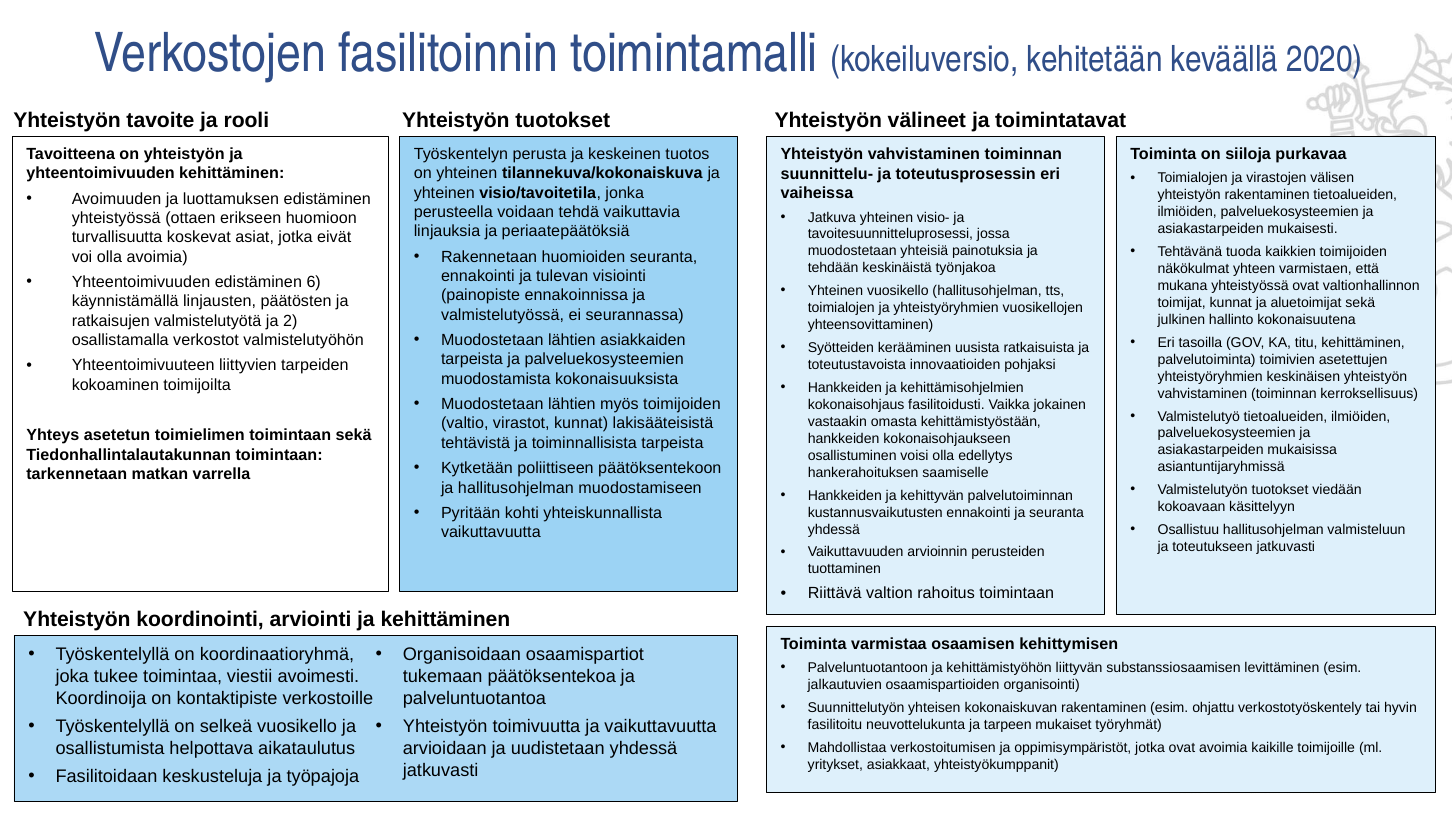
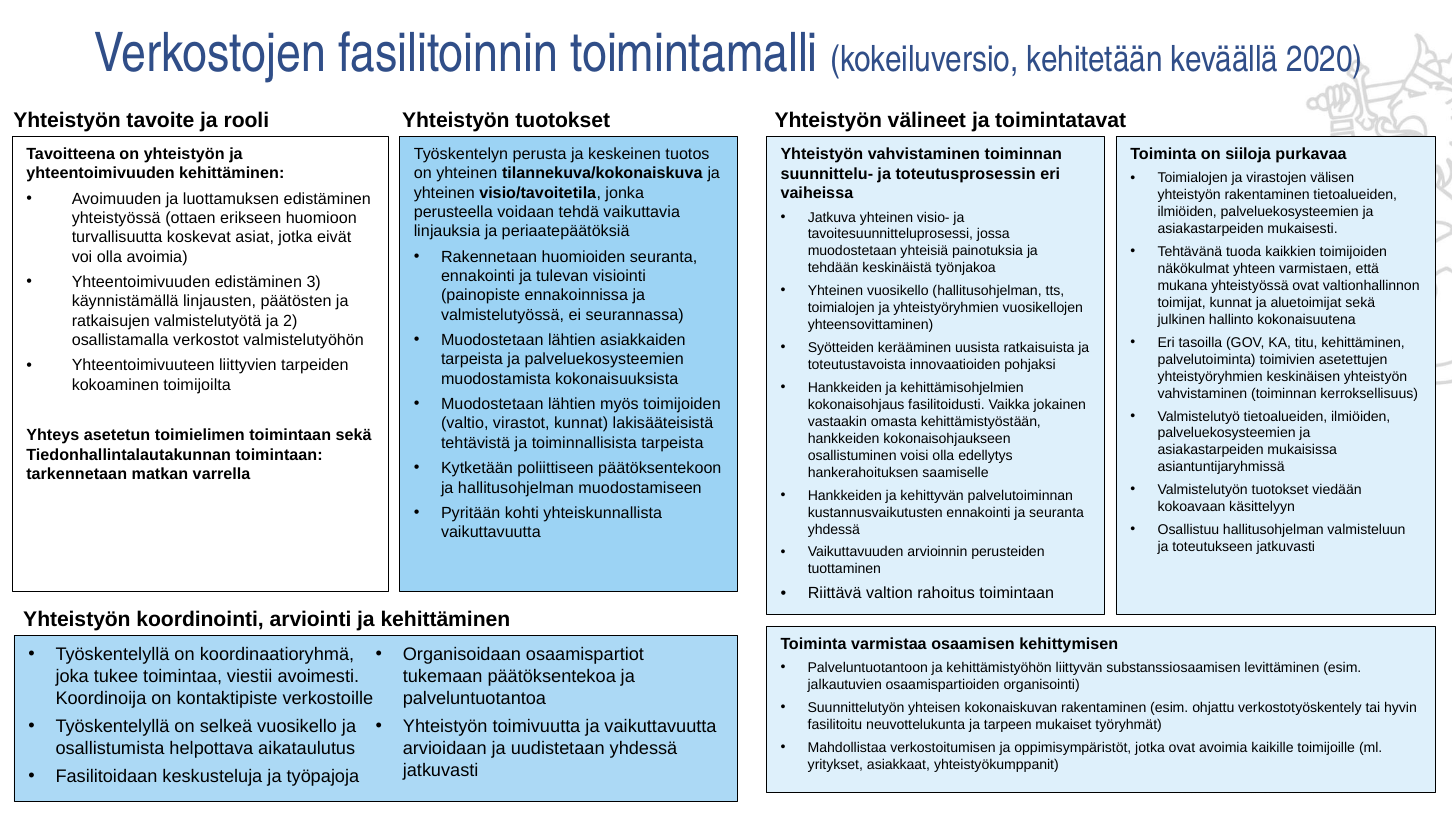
edistäminen 6: 6 -> 3
